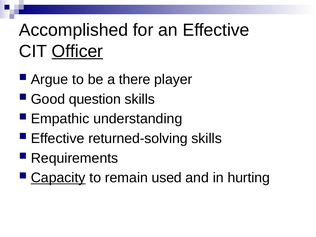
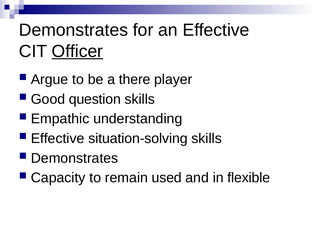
Accomplished at (74, 30): Accomplished -> Demonstrates
returned-solving: returned-solving -> situation-solving
Requirements at (75, 158): Requirements -> Demonstrates
Capacity underline: present -> none
hurting: hurting -> flexible
